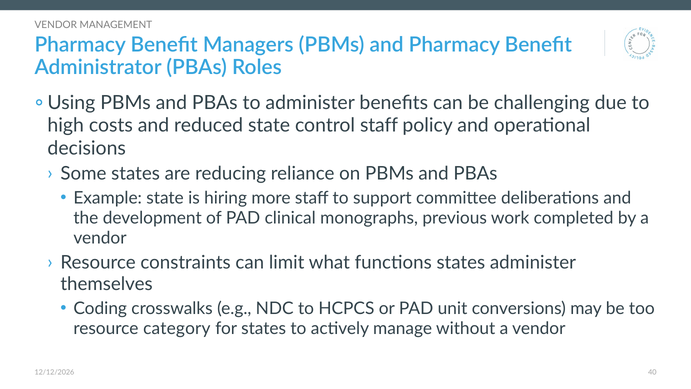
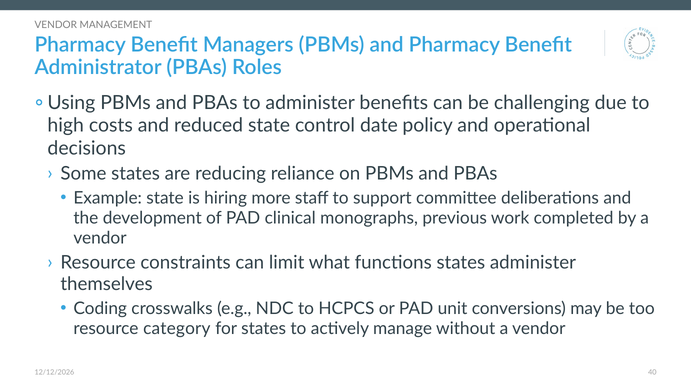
control staff: staff -> date
